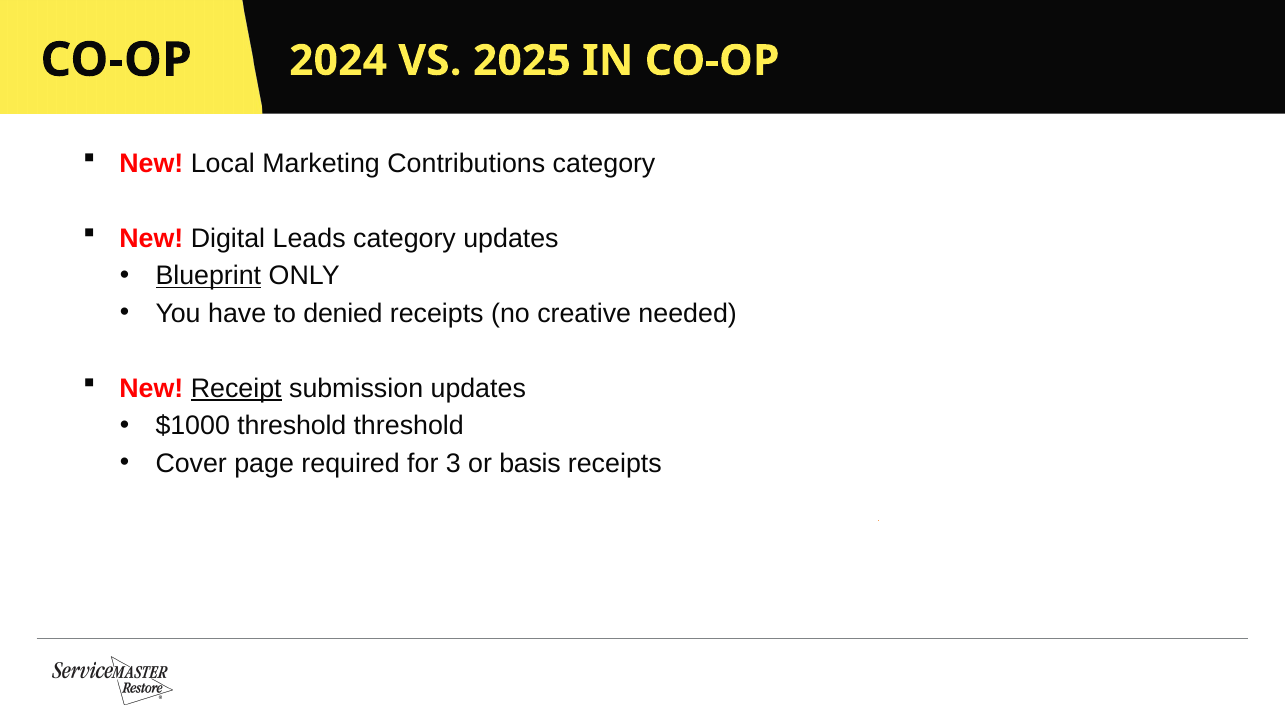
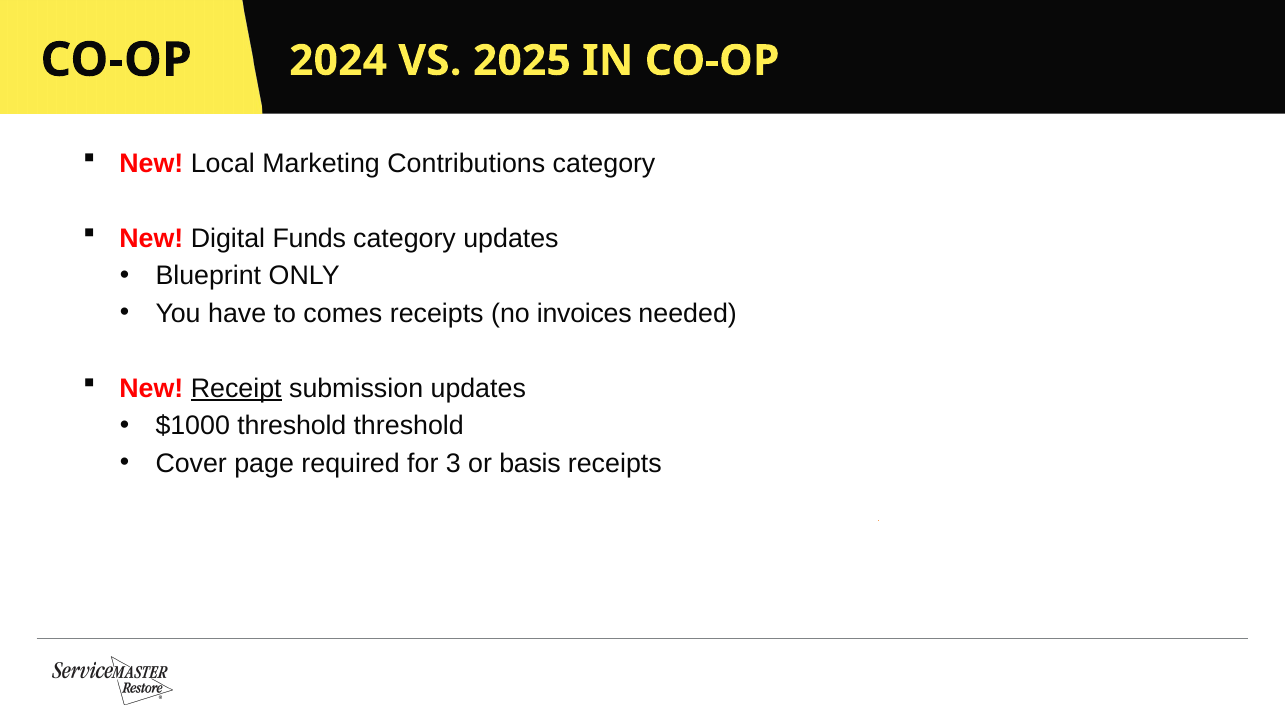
Leads: Leads -> Funds
Blueprint underline: present -> none
denied: denied -> comes
creative: creative -> invoices
